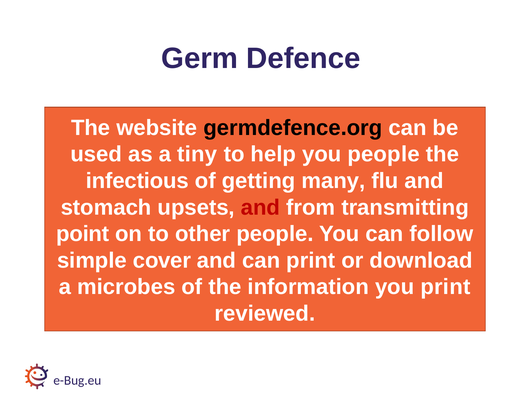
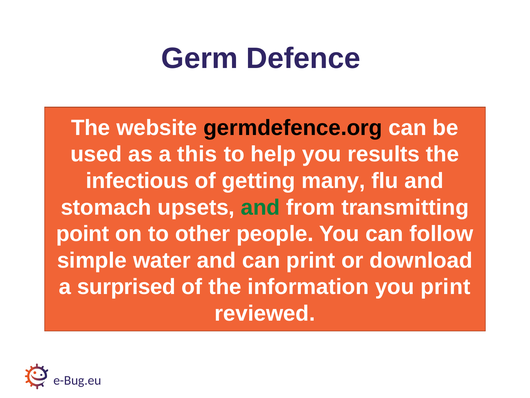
tiny: tiny -> this
you people: people -> results
and at (261, 207) colour: red -> green
cover: cover -> water
microbes: microbes -> surprised
